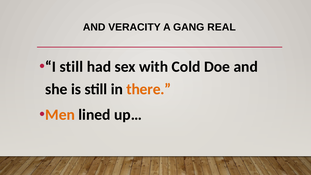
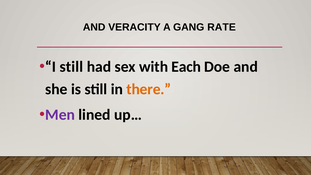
REAL: REAL -> RATE
Cold: Cold -> Each
Men colour: orange -> purple
